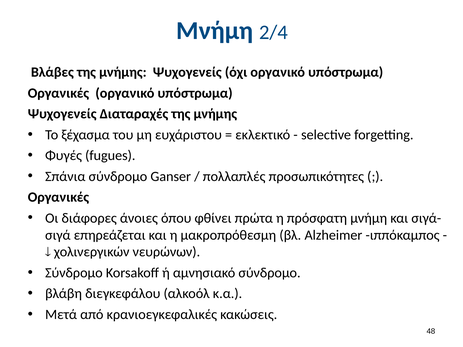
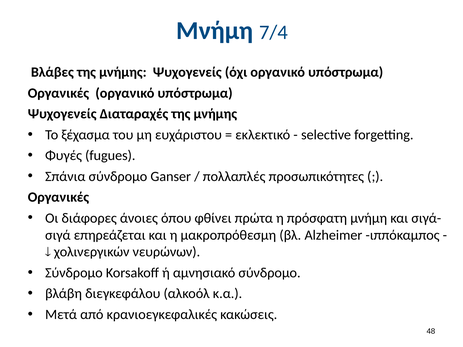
2/4: 2/4 -> 7/4
